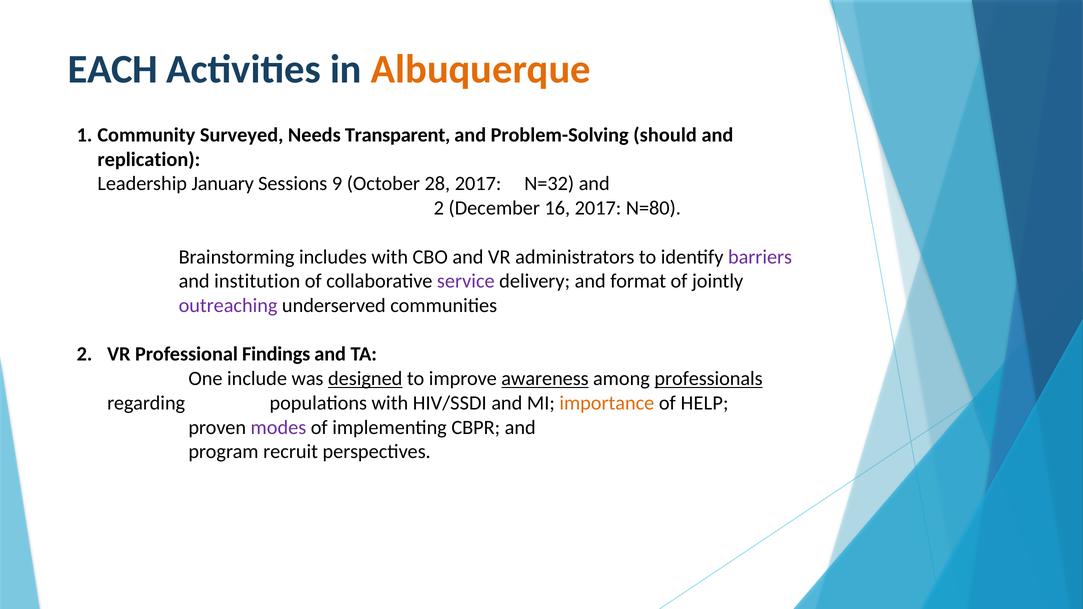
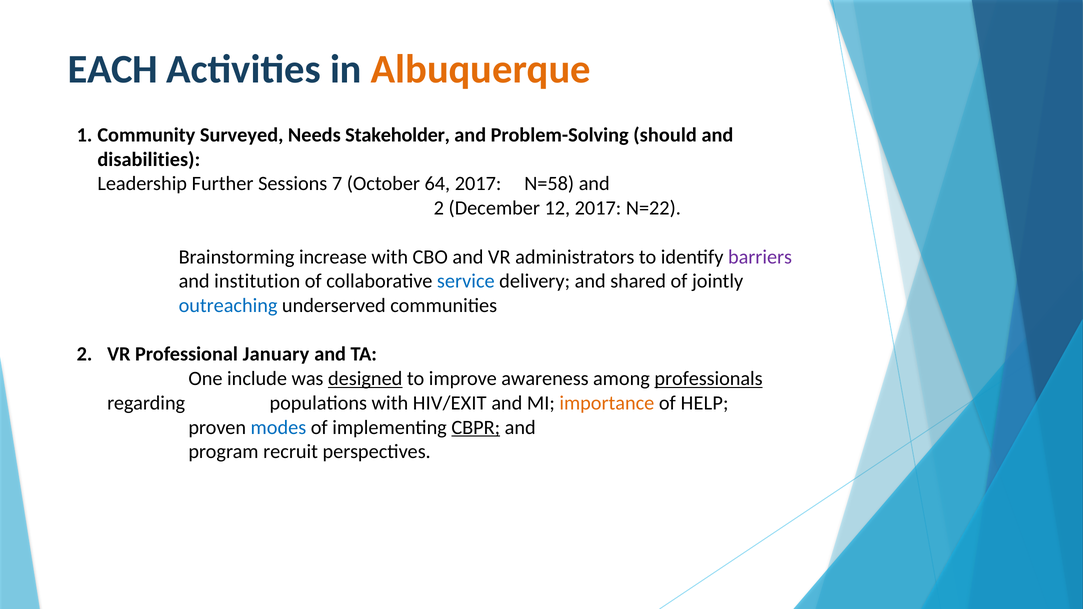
Transparent: Transparent -> Stakeholder
replication: replication -> disabilities
January: January -> Further
9: 9 -> 7
28: 28 -> 64
N=32: N=32 -> N=58
16: 16 -> 12
N=80: N=80 -> N=22
includes: includes -> increase
service colour: purple -> blue
format: format -> shared
outreaching colour: purple -> blue
Findings: Findings -> January
awareness underline: present -> none
HIV/SSDI: HIV/SSDI -> HIV/EXIT
modes colour: purple -> blue
CBPR underline: none -> present
